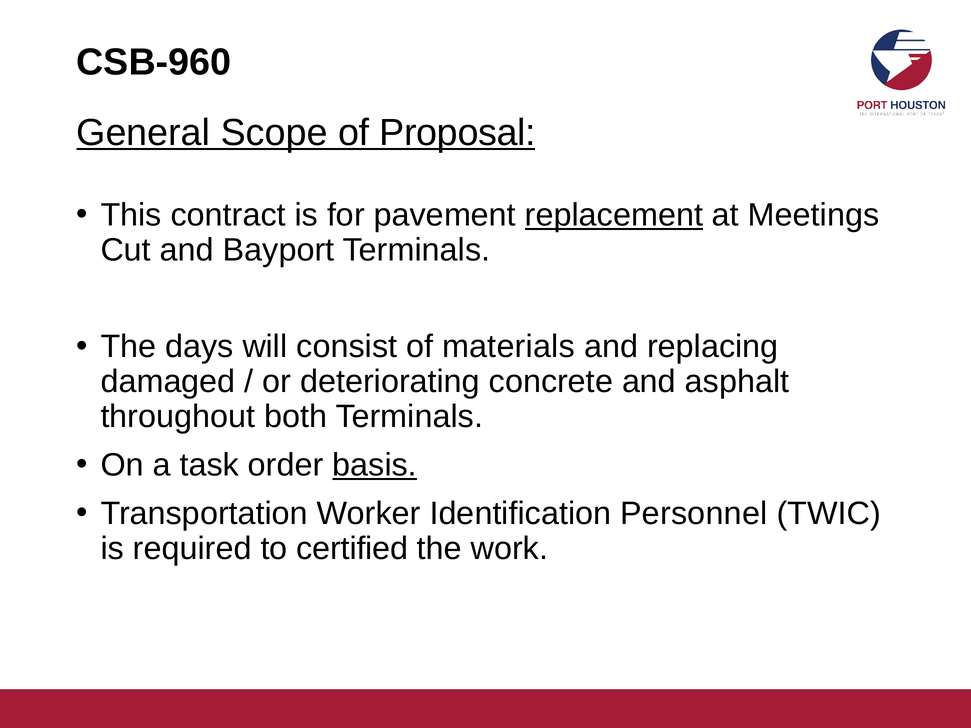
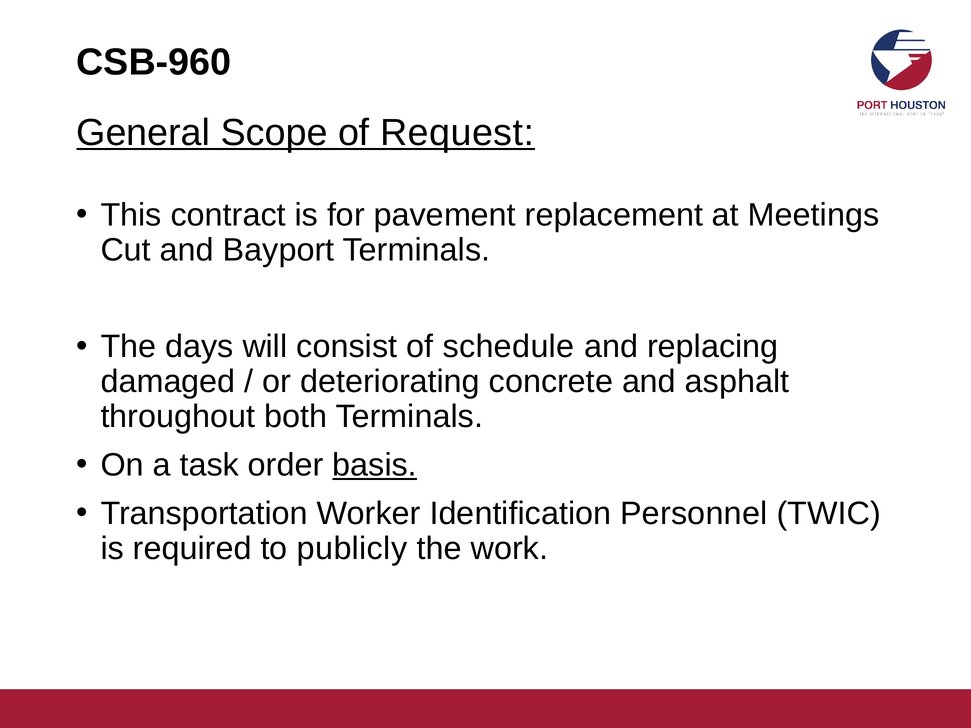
Proposal: Proposal -> Request
replacement underline: present -> none
materials: materials -> schedule
certified: certified -> publicly
